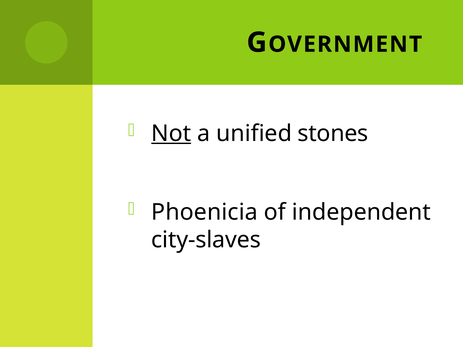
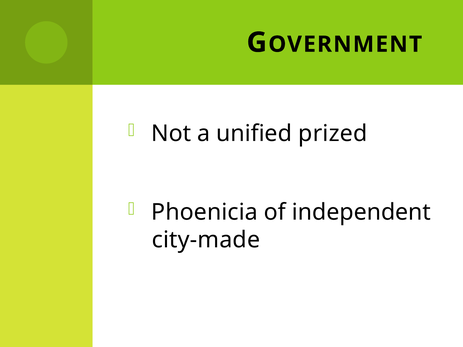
Not underline: present -> none
stones: stones -> prized
city-slaves: city-slaves -> city-made
